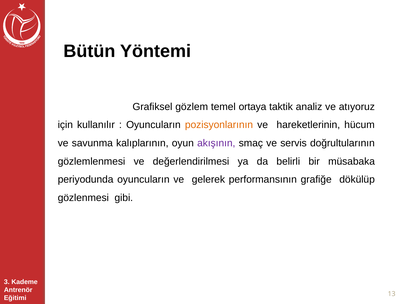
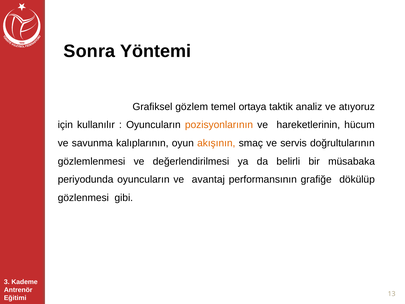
Bütün: Bütün -> Sonra
akışının colour: purple -> orange
gelerek: gelerek -> avantaj
